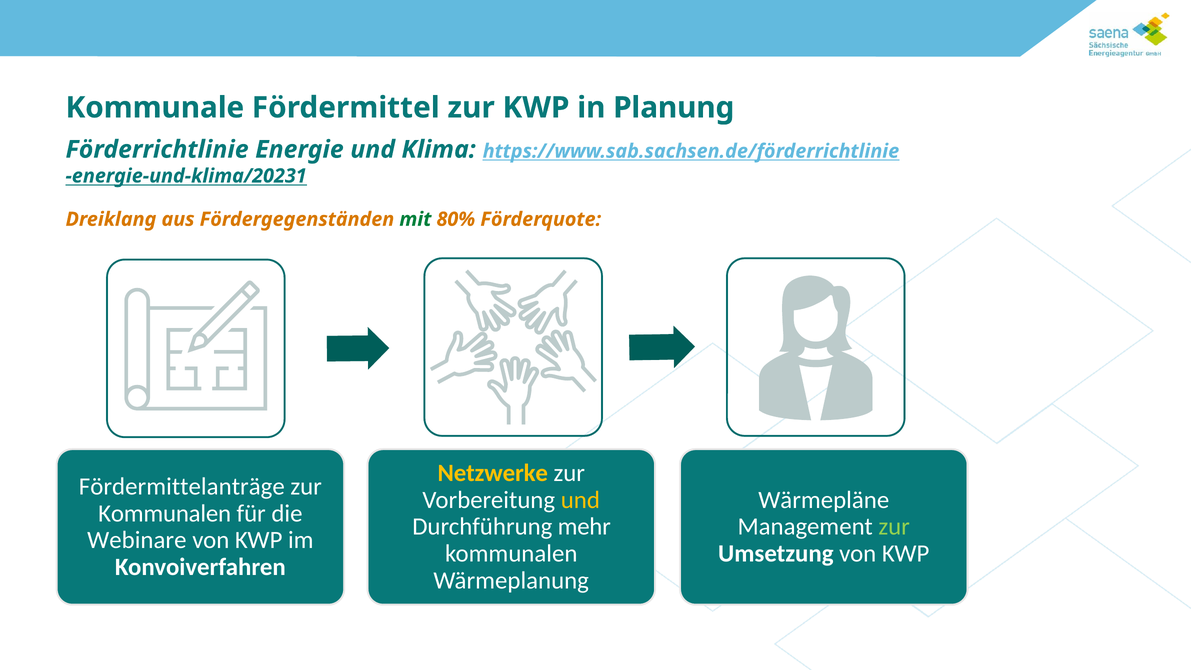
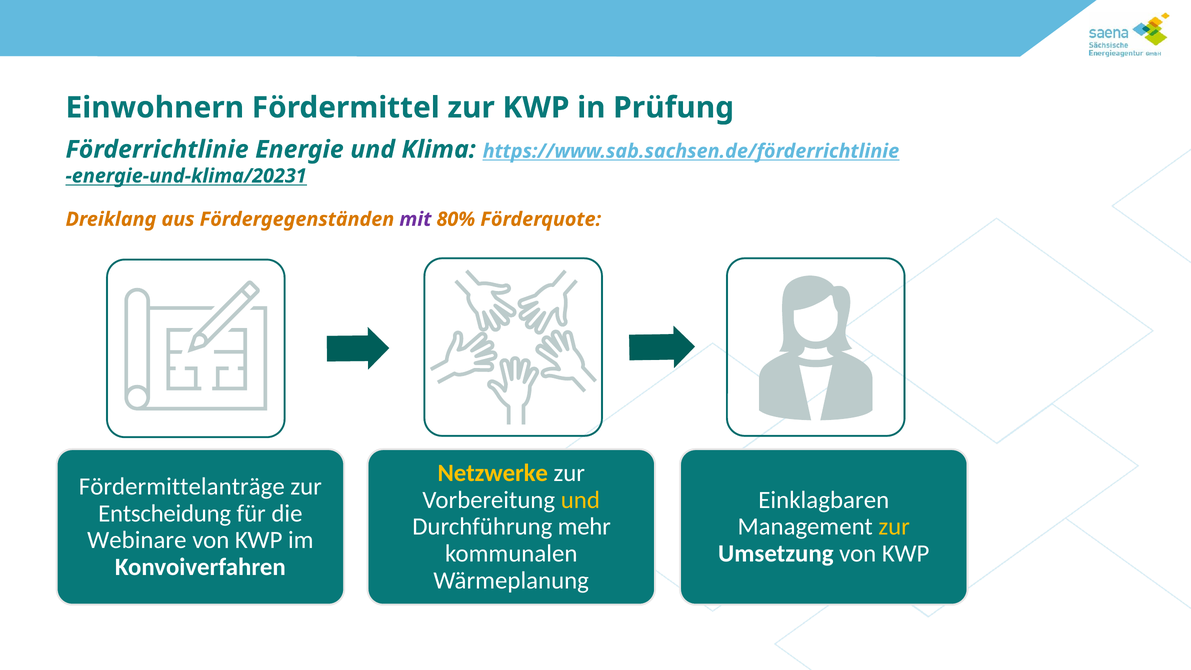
Kommunale: Kommunale -> Einwohnern
Planung: Planung -> Prüfung
mit colour: green -> purple
Wärmepläne: Wärmepläne -> Einklagbaren
Kommunalen at (165, 513): Kommunalen -> Entscheidung
zur at (894, 527) colour: light green -> yellow
